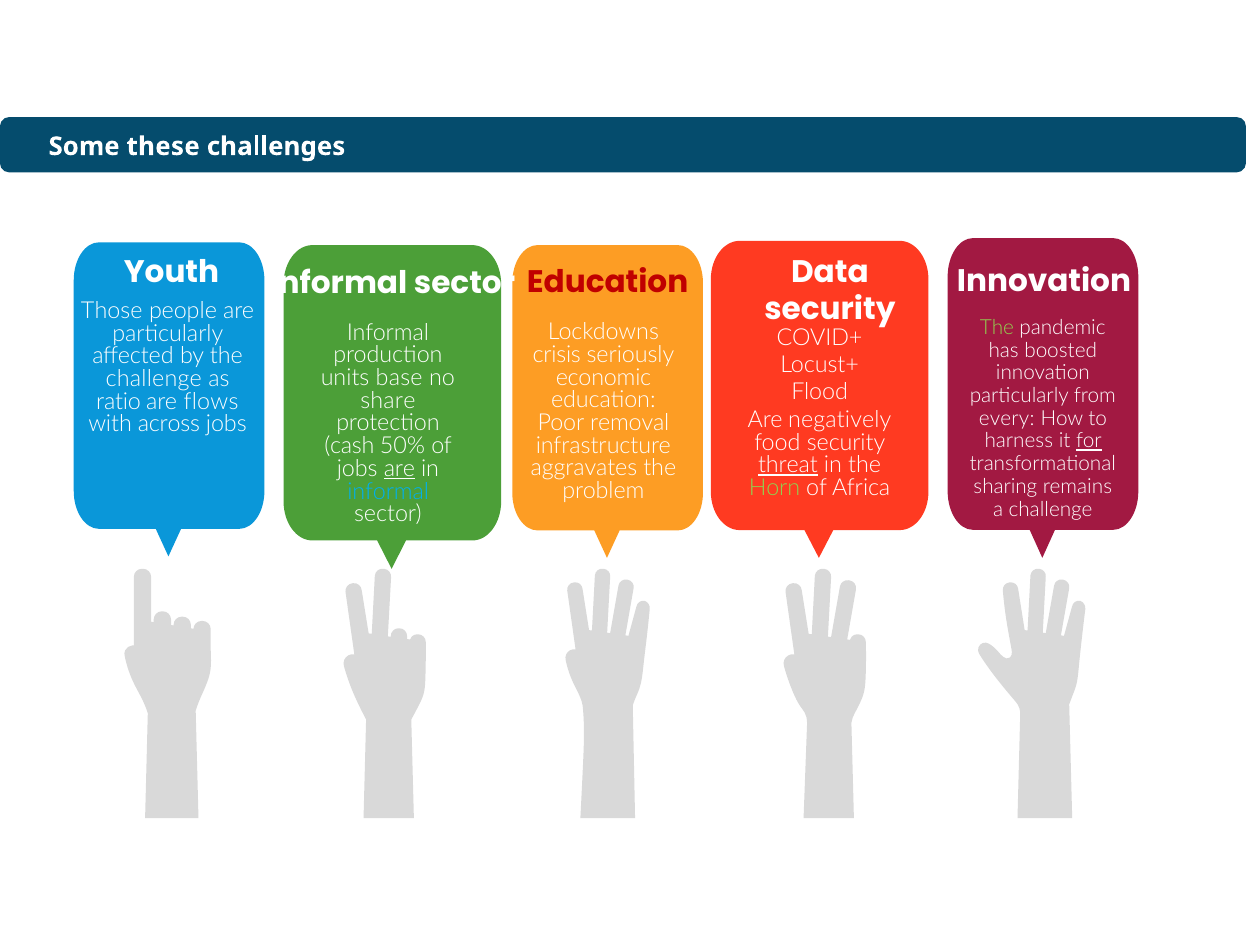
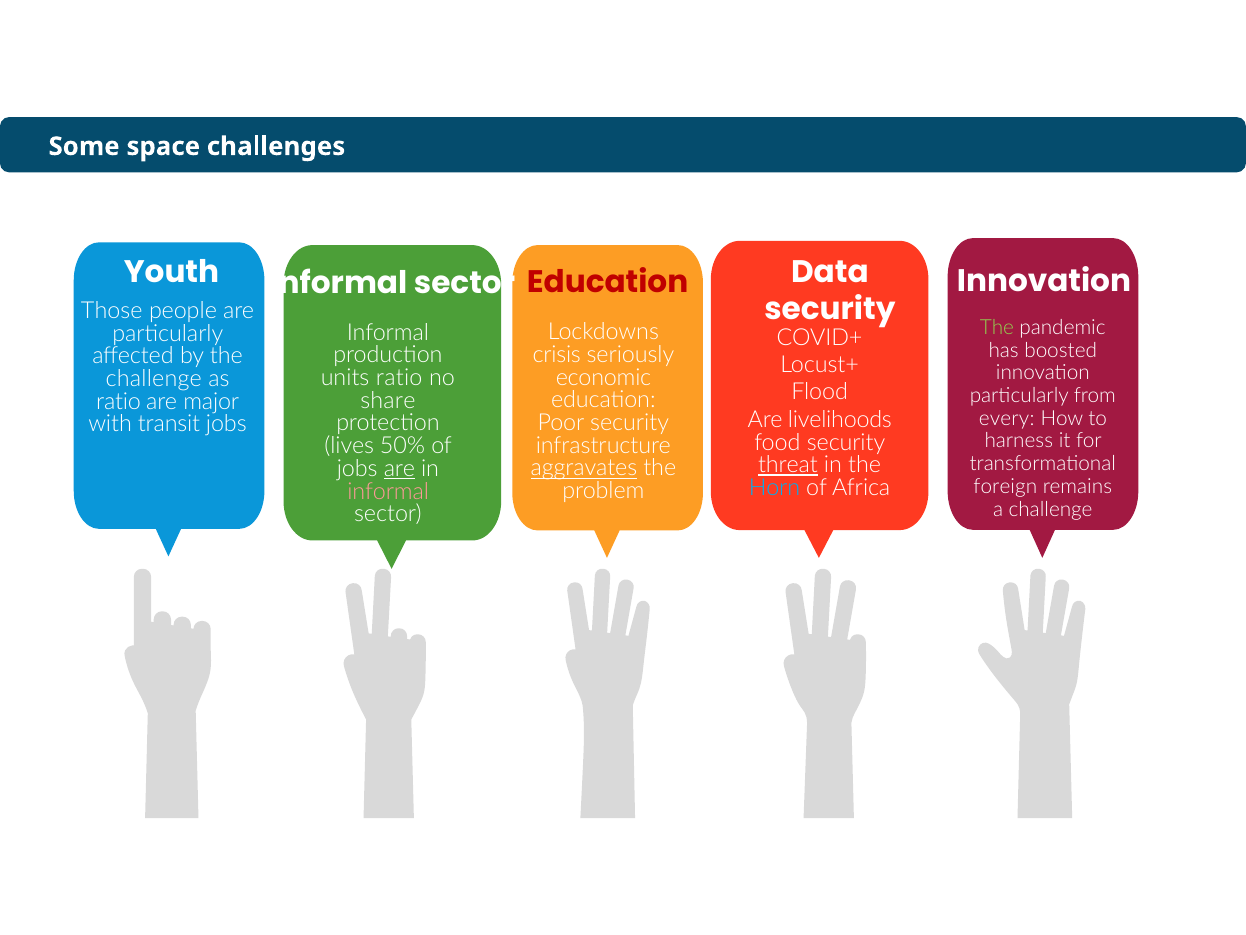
these: these -> space
units base: base -> ratio
flows: flows -> major
negatively: negatively -> livelihoods
Poor removal: removal -> security
across: across -> transit
for underline: present -> none
cash: cash -> lives
aggravates underline: none -> present
sharing: sharing -> foreign
Horn colour: light green -> light blue
informal at (388, 491) colour: light blue -> pink
